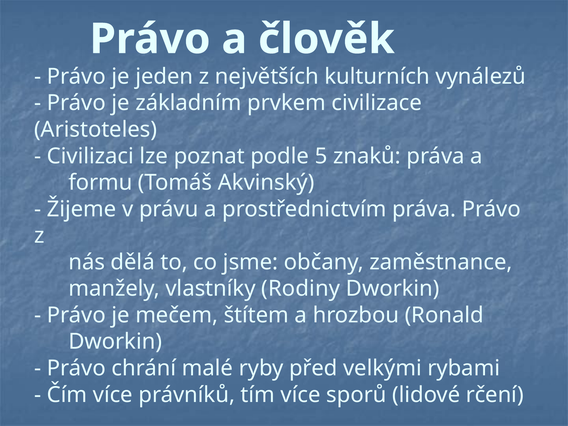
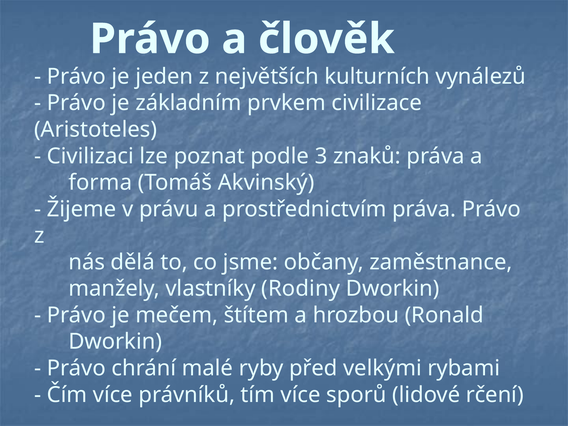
5: 5 -> 3
formu: formu -> forma
